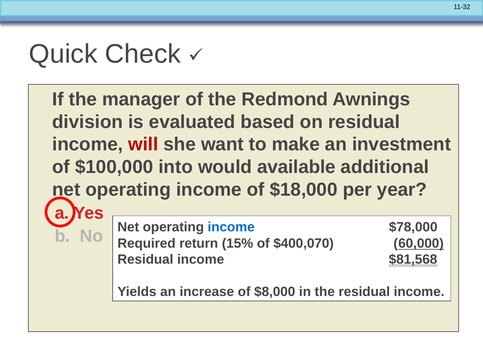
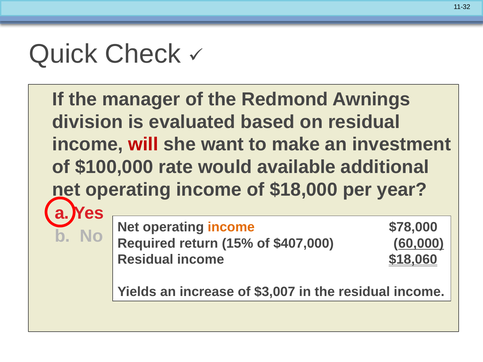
into: into -> rate
income at (231, 227) colour: blue -> orange
$400,070: $400,070 -> $407,000
$81,568: $81,568 -> $18,060
$8,000: $8,000 -> $3,007
